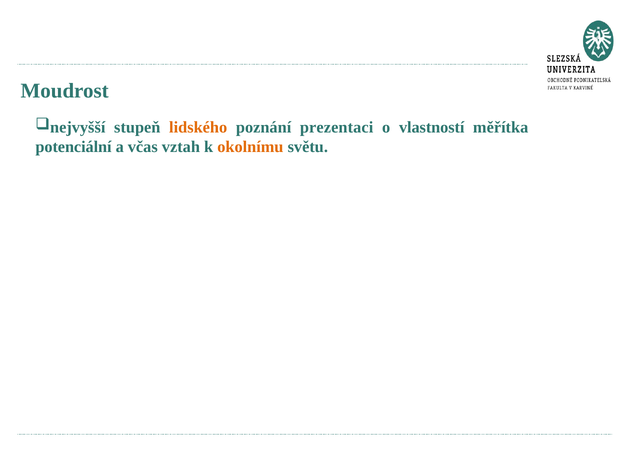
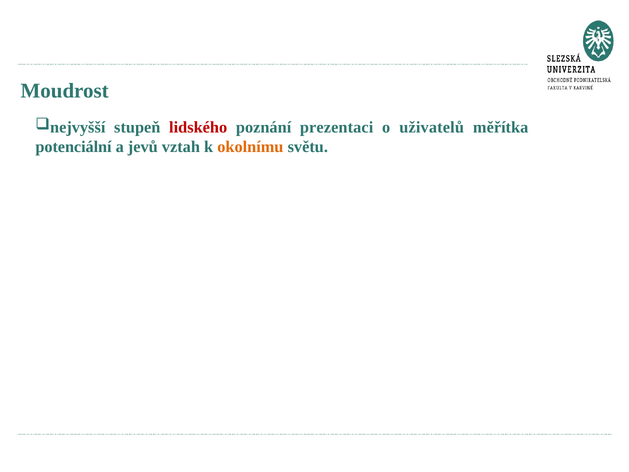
lidského colour: orange -> red
vlastností: vlastností -> uživatelů
včas: včas -> jevů
